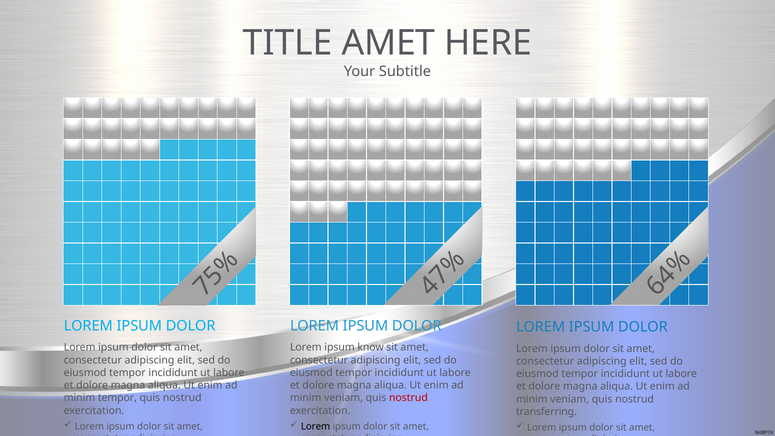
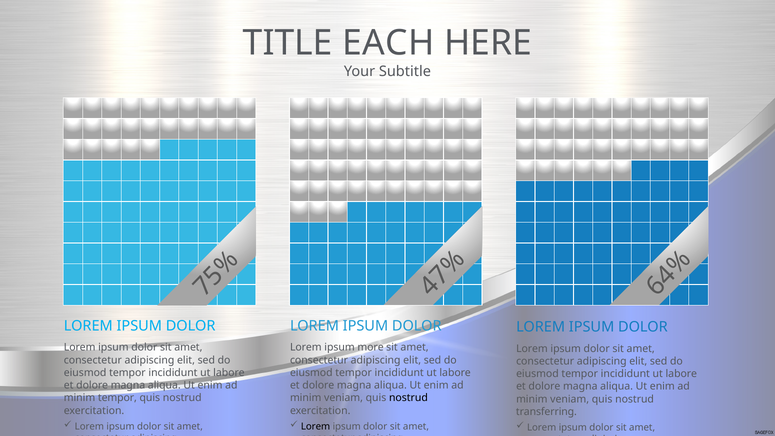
TITLE AMET: AMET -> EACH
know: know -> more
nostrud at (408, 398) colour: red -> black
